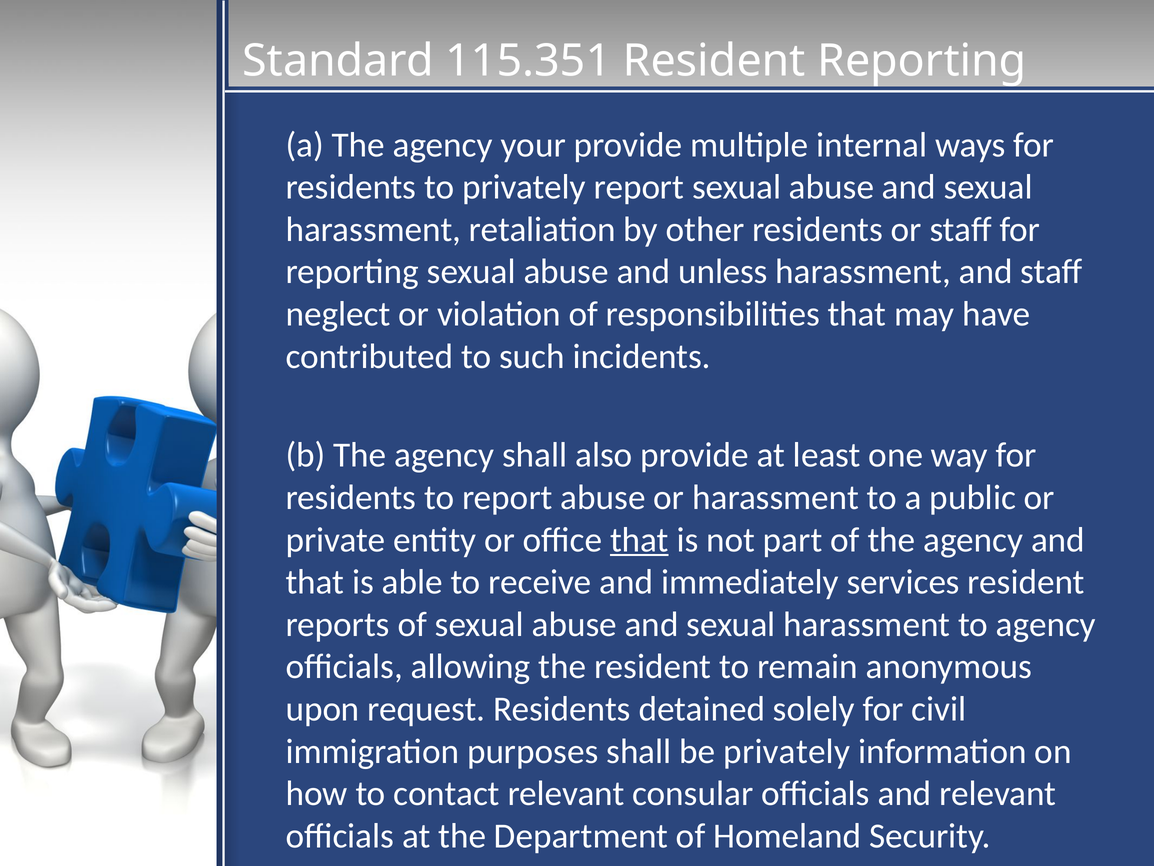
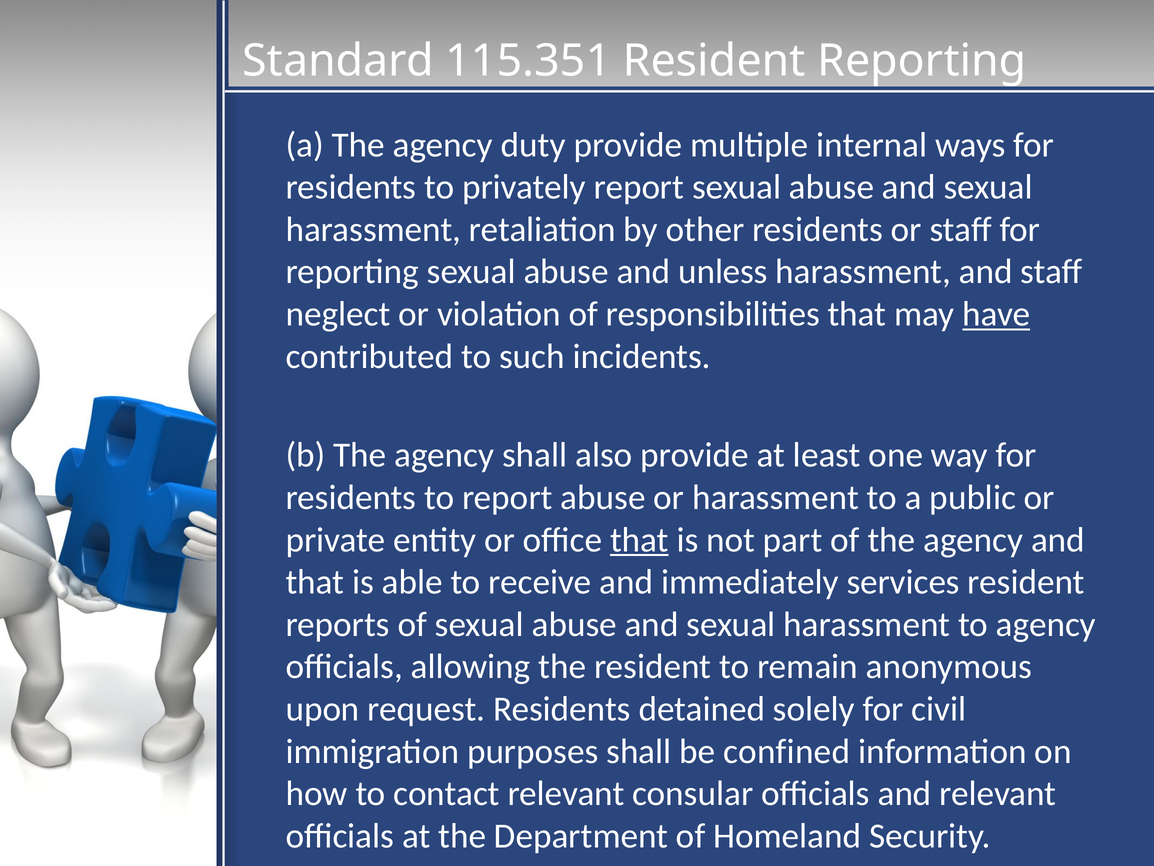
your: your -> duty
have underline: none -> present
be privately: privately -> confined
